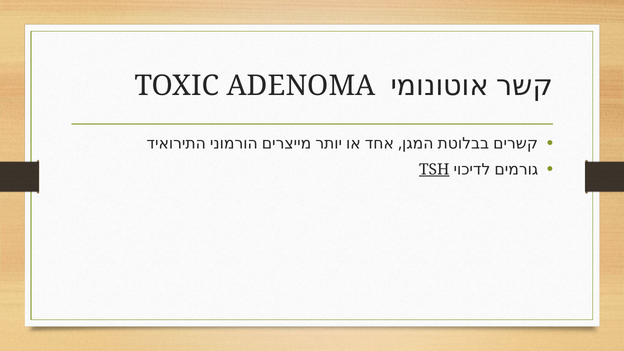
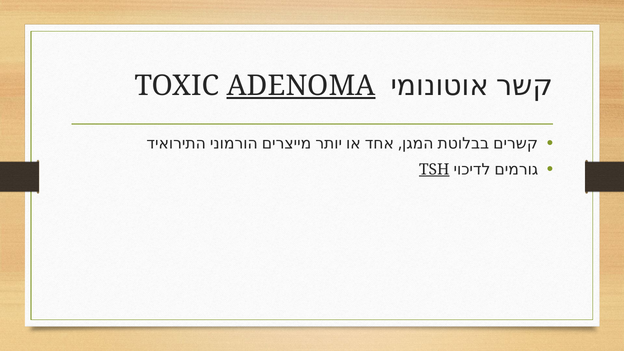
ADENOMA underline: none -> present
